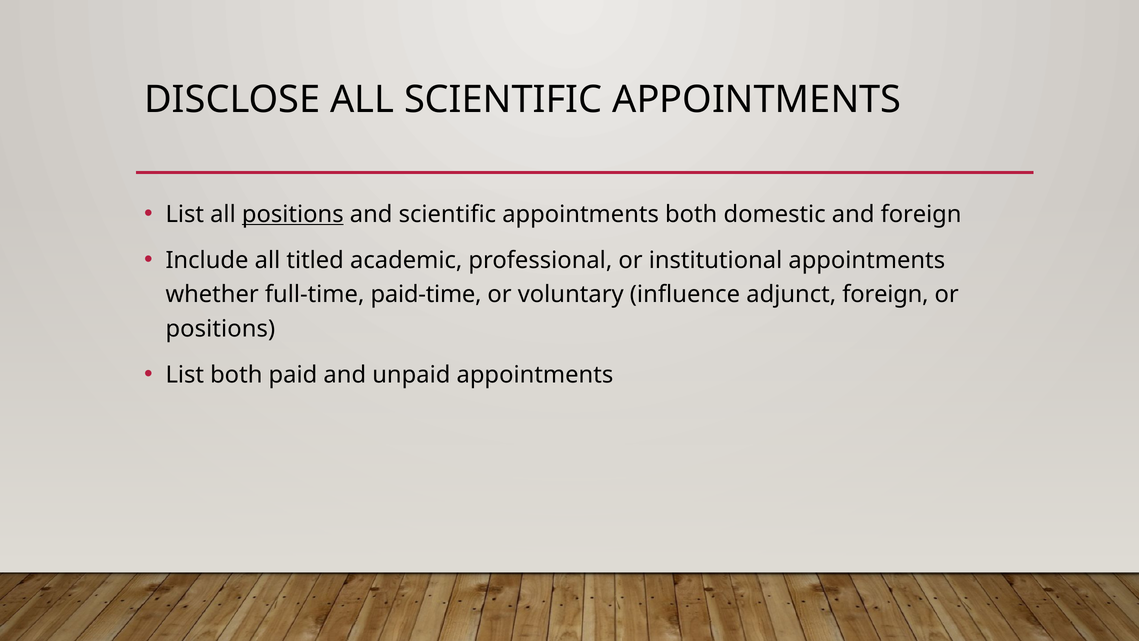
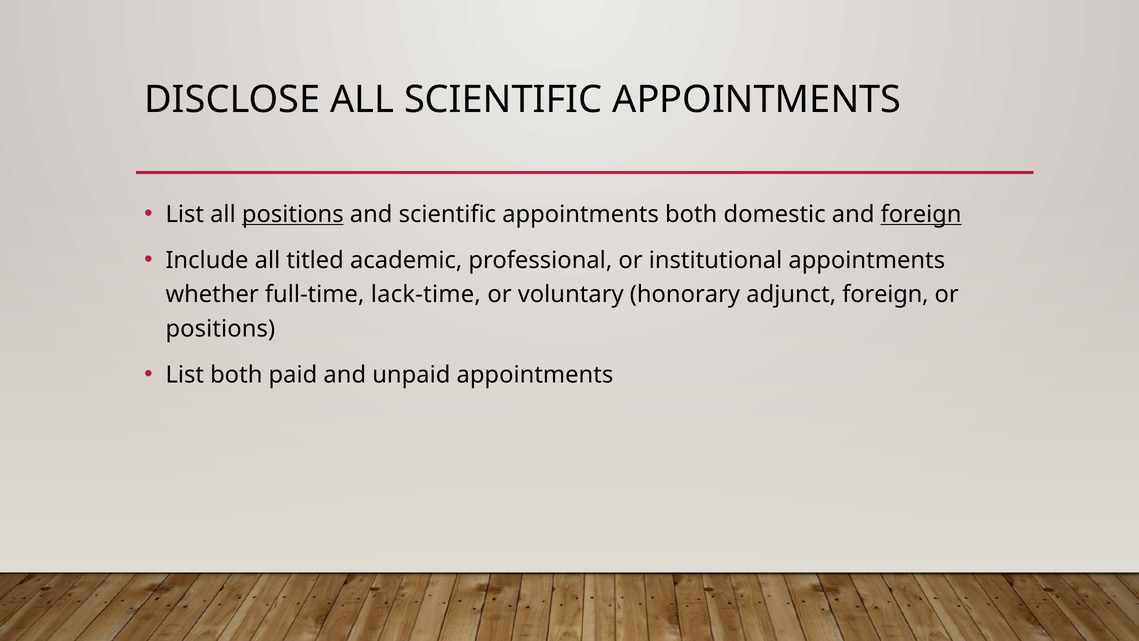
foreign at (921, 214) underline: none -> present
paid-time: paid-time -> lack-time
influence: influence -> honorary
